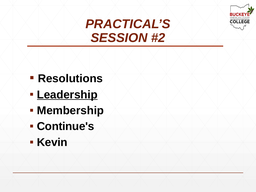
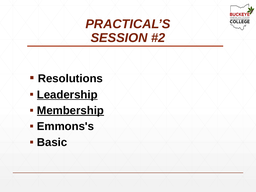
Membership underline: none -> present
Continue's: Continue's -> Emmons's
Kevin: Kevin -> Basic
